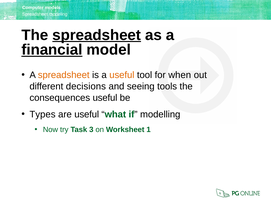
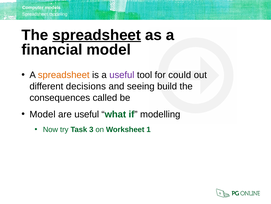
financial underline: present -> none
useful at (122, 75) colour: orange -> purple
when: when -> could
tools: tools -> build
consequences useful: useful -> called
Types at (43, 114): Types -> Model
